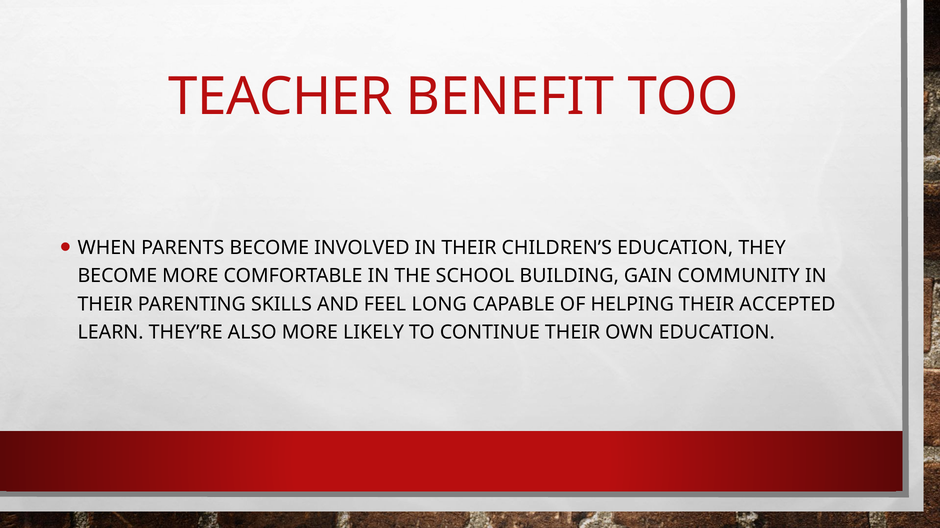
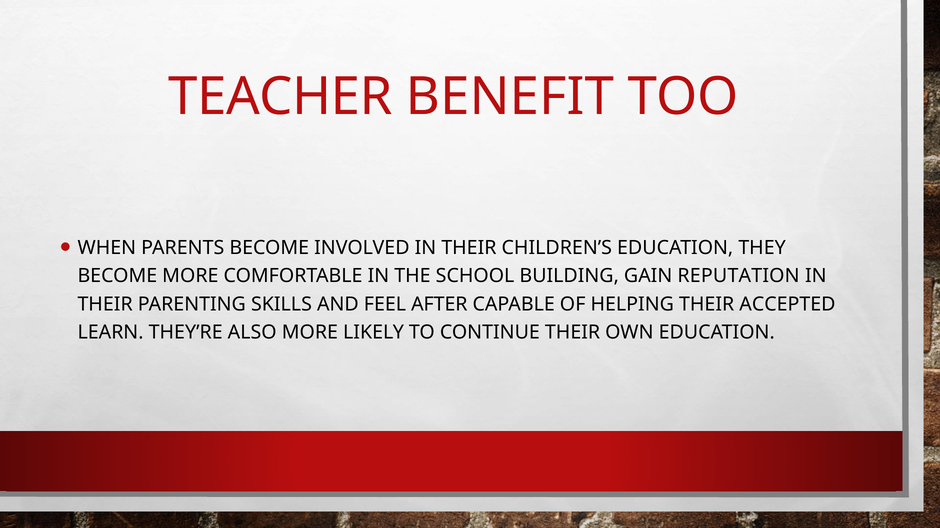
COMMUNITY: COMMUNITY -> REPUTATION
LONG: LONG -> AFTER
